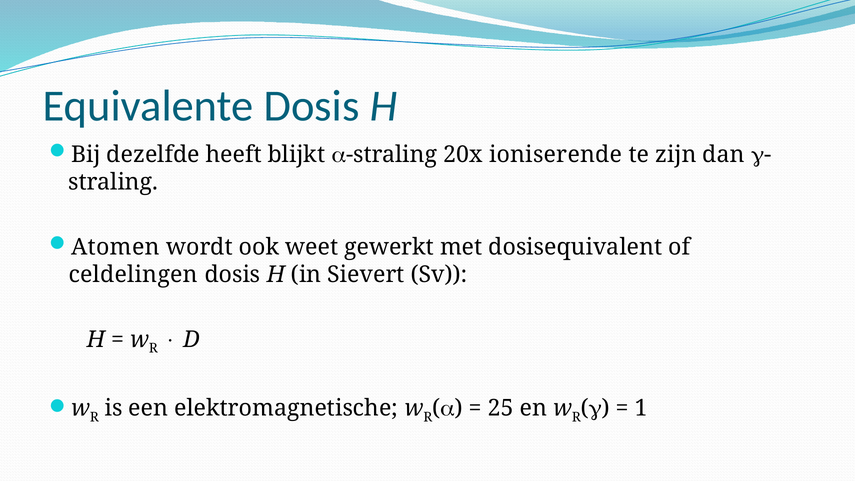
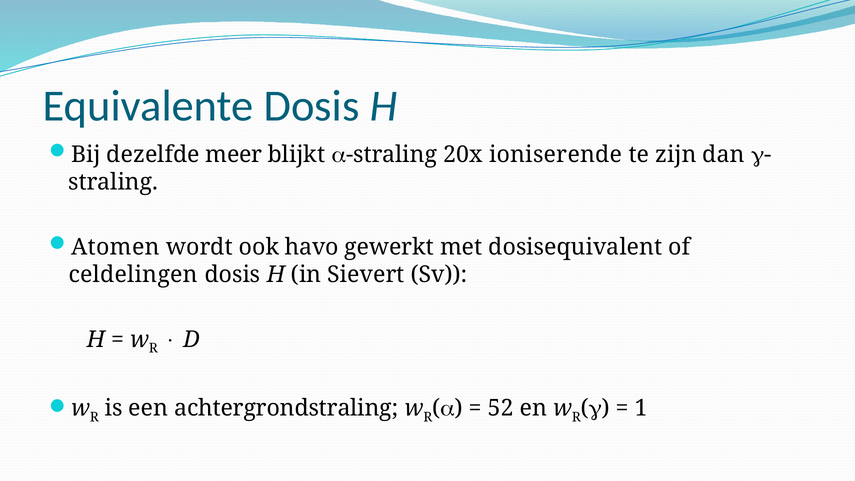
heeft: heeft -> meer
weet: weet -> havo
elektromagnetische: elektromagnetische -> achtergrondstraling
25: 25 -> 52
